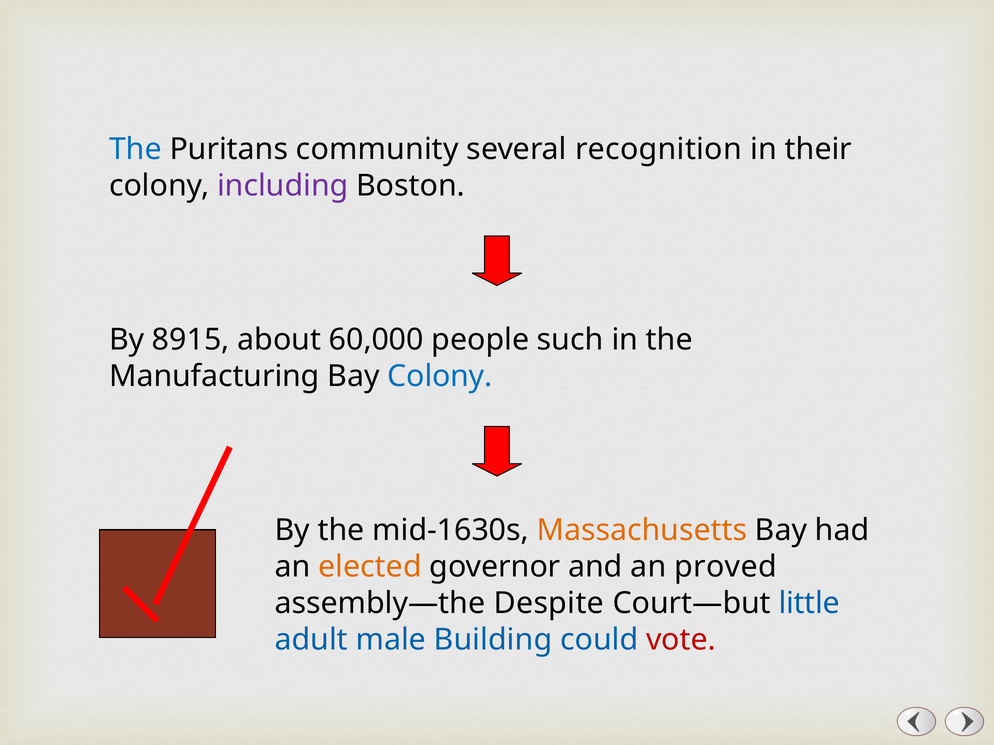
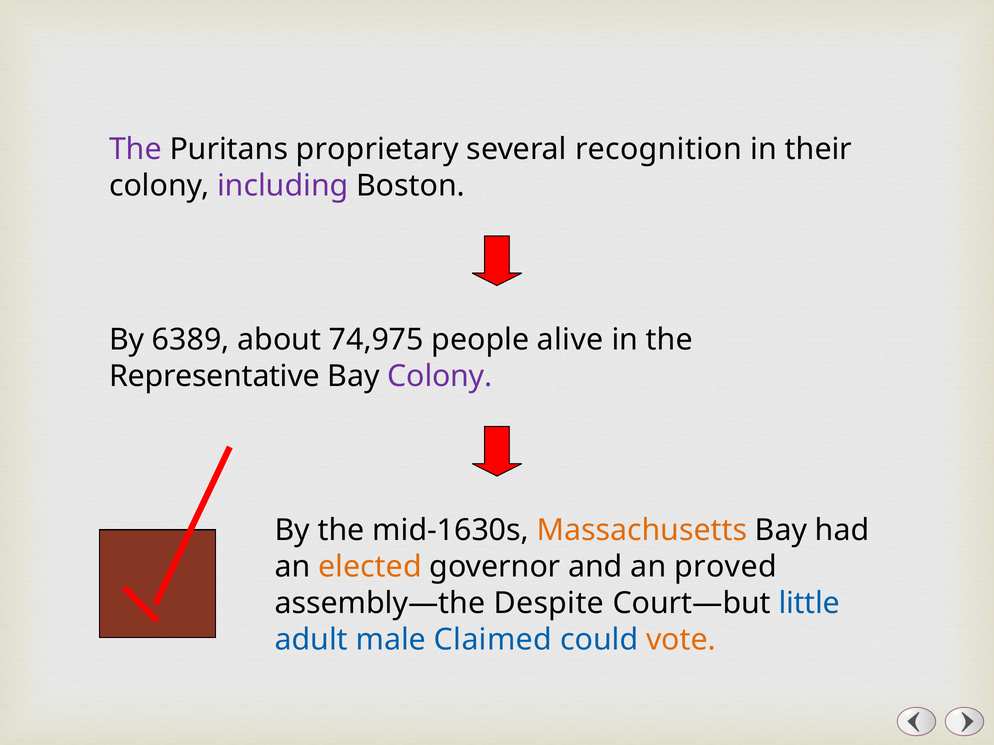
The at (135, 149) colour: blue -> purple
community: community -> proprietary
8915: 8915 -> 6389
60,000: 60,000 -> 74,975
such: such -> alive
Manufacturing: Manufacturing -> Representative
Colony at (440, 376) colour: blue -> purple
Building: Building -> Claimed
vote colour: red -> orange
